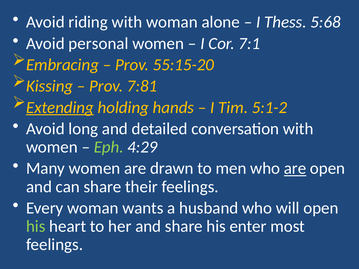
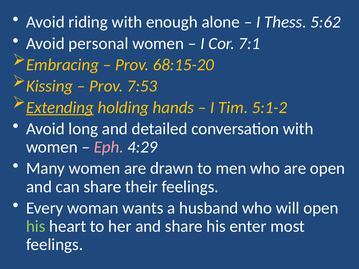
with woman: woman -> enough
5:68: 5:68 -> 5:62
55:15-20: 55:15-20 -> 68:15-20
7:81: 7:81 -> 7:53
Eph colour: light green -> pink
are at (295, 169) underline: present -> none
